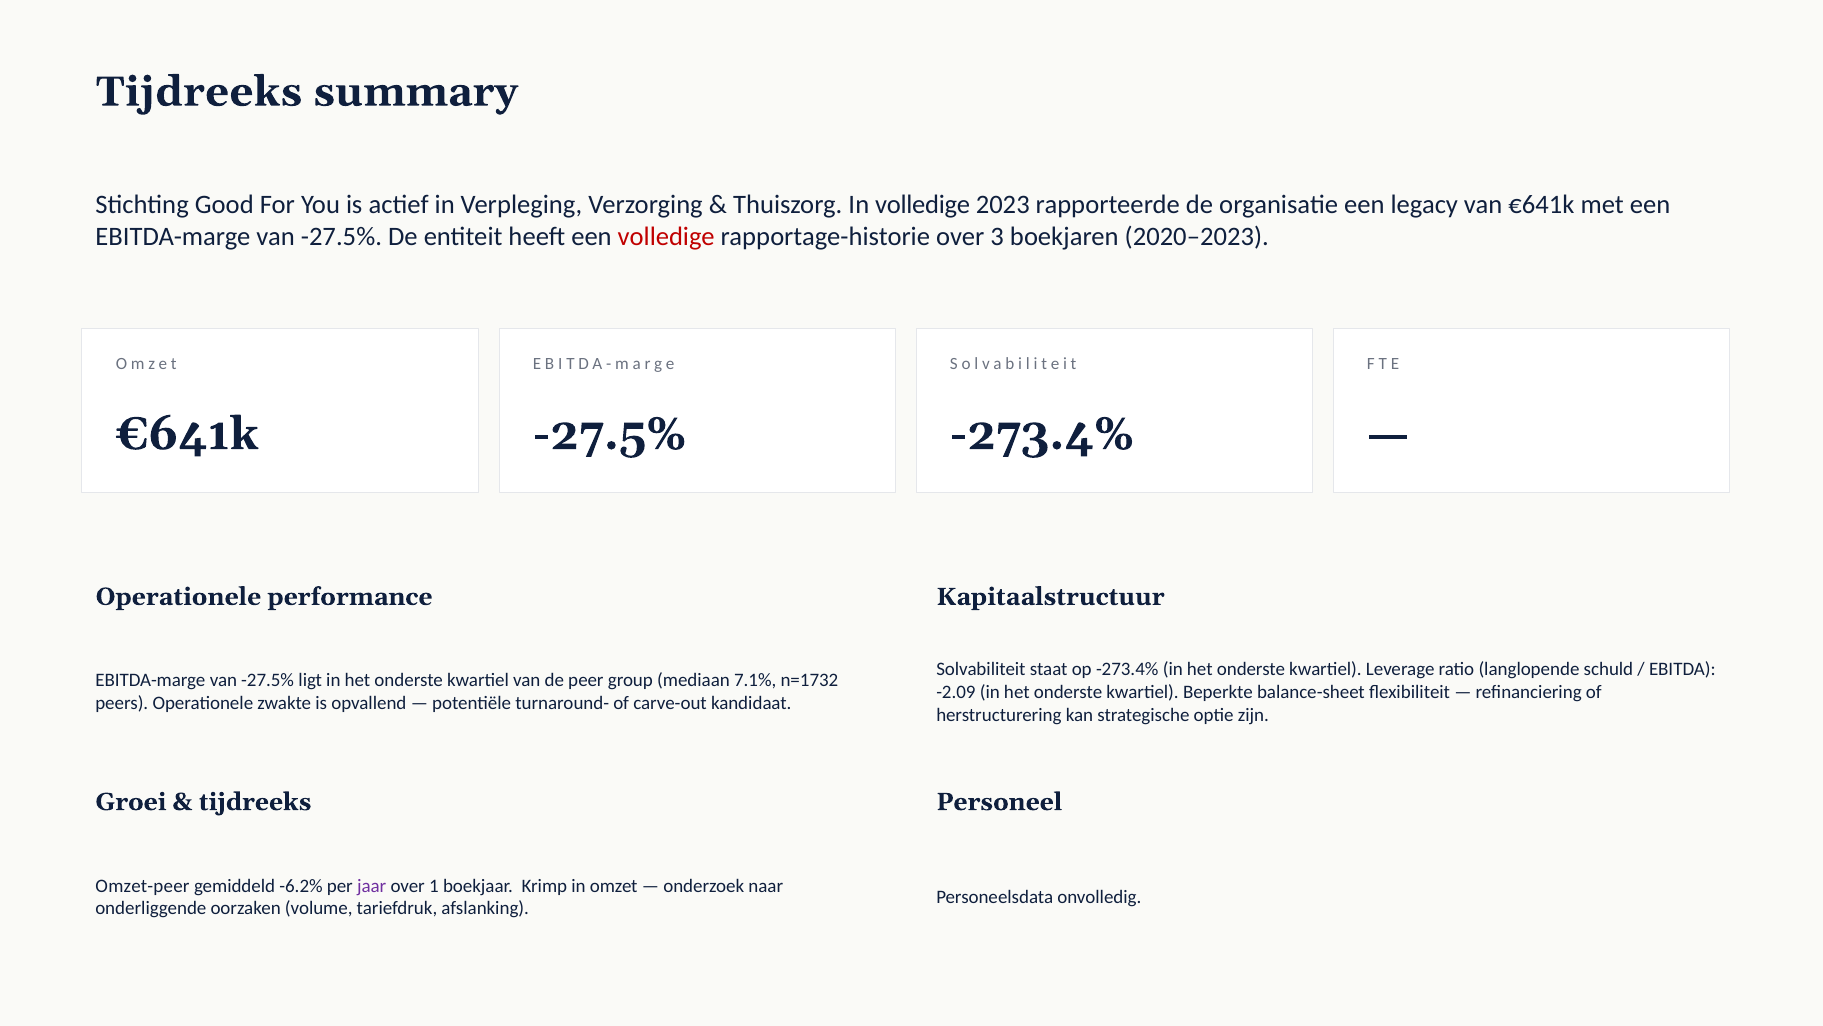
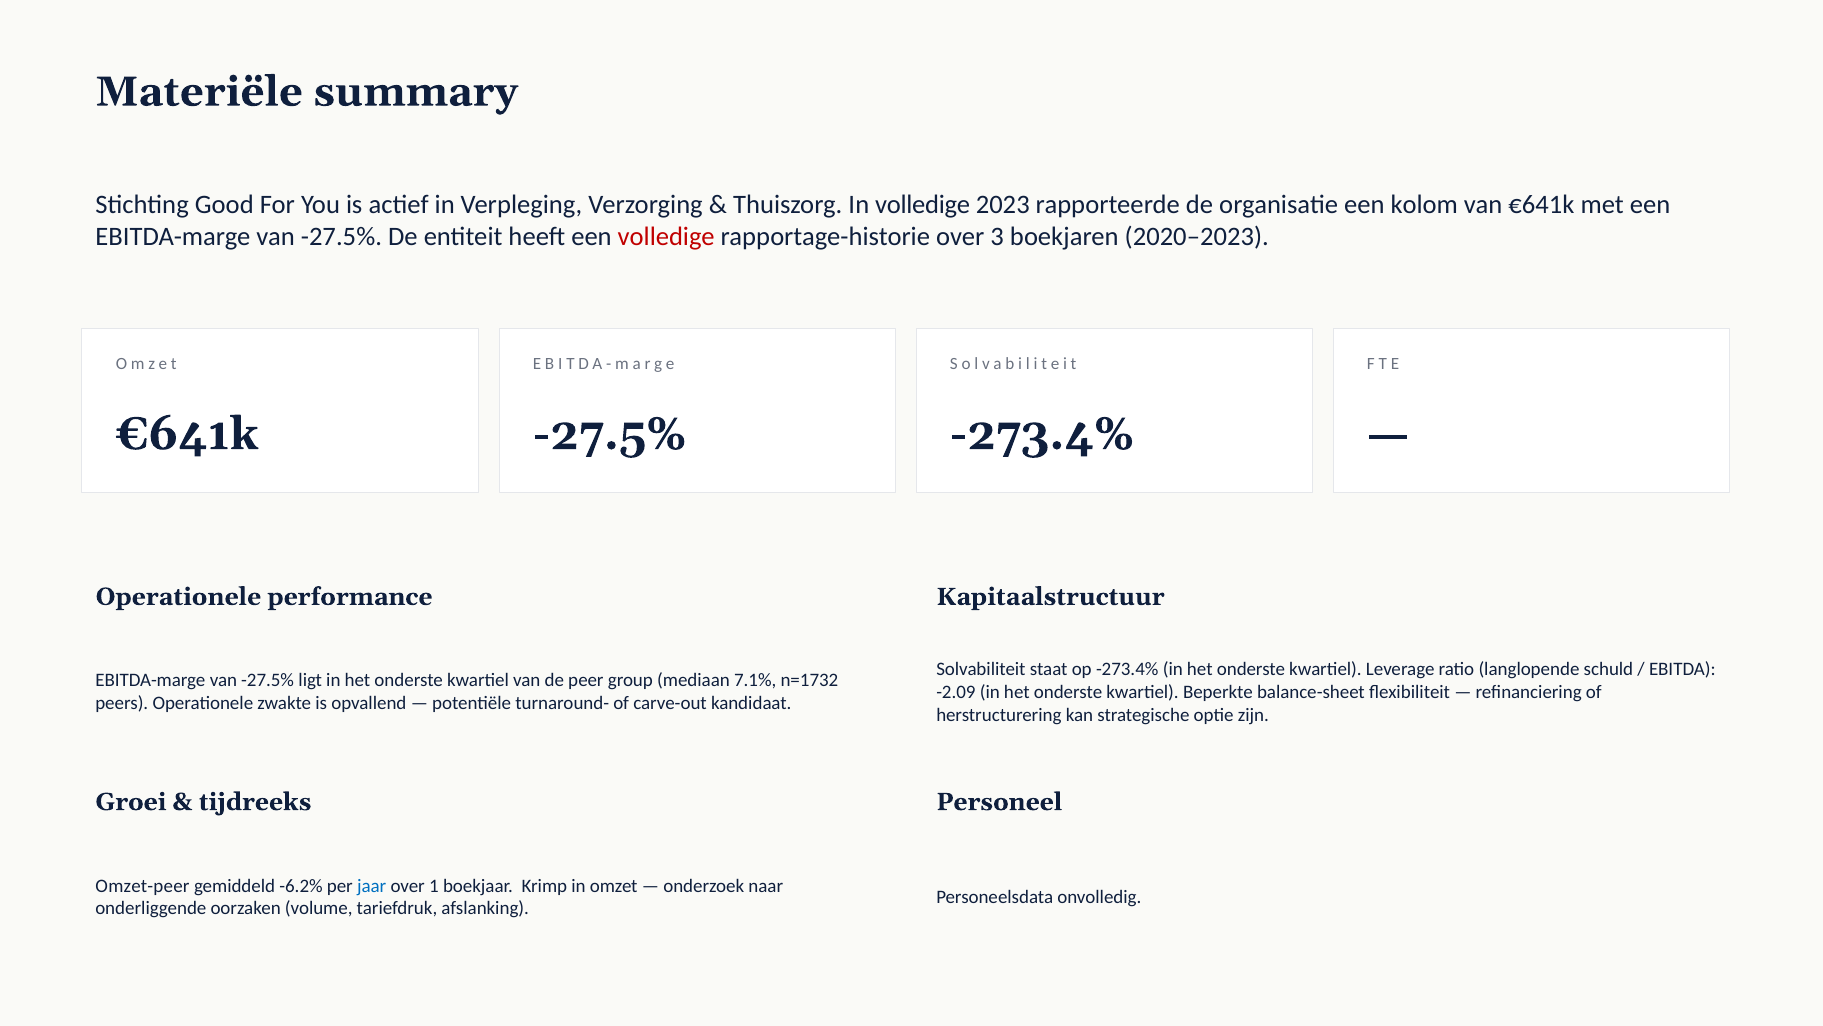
Tijdreeks at (199, 92): Tijdreeks -> Materiële
legacy: legacy -> kolom
jaar colour: purple -> blue
